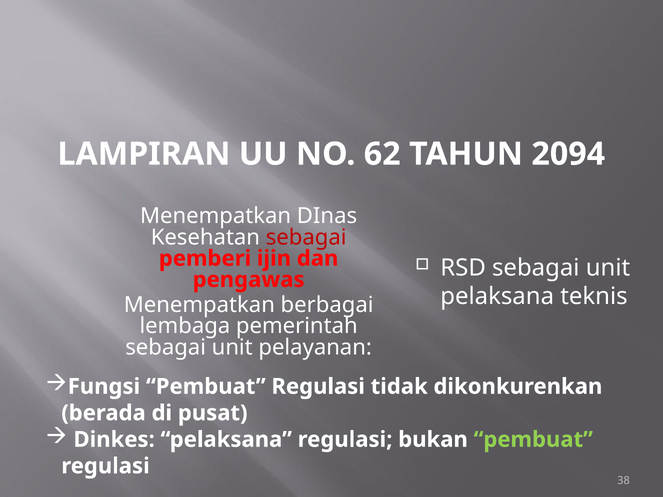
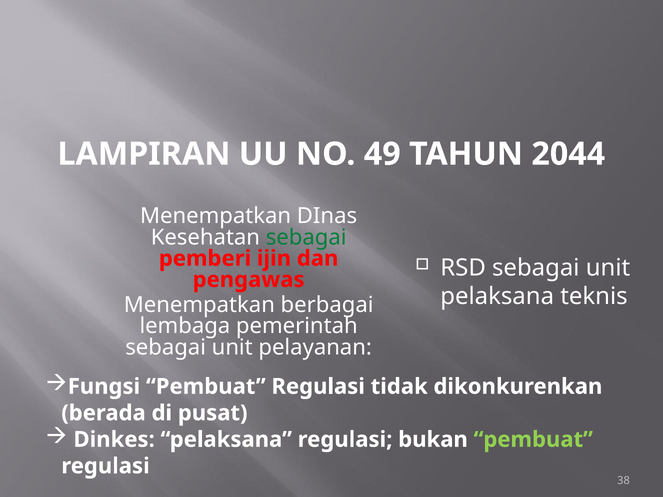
62: 62 -> 49
2094: 2094 -> 2044
sebagai at (306, 237) colour: red -> green
